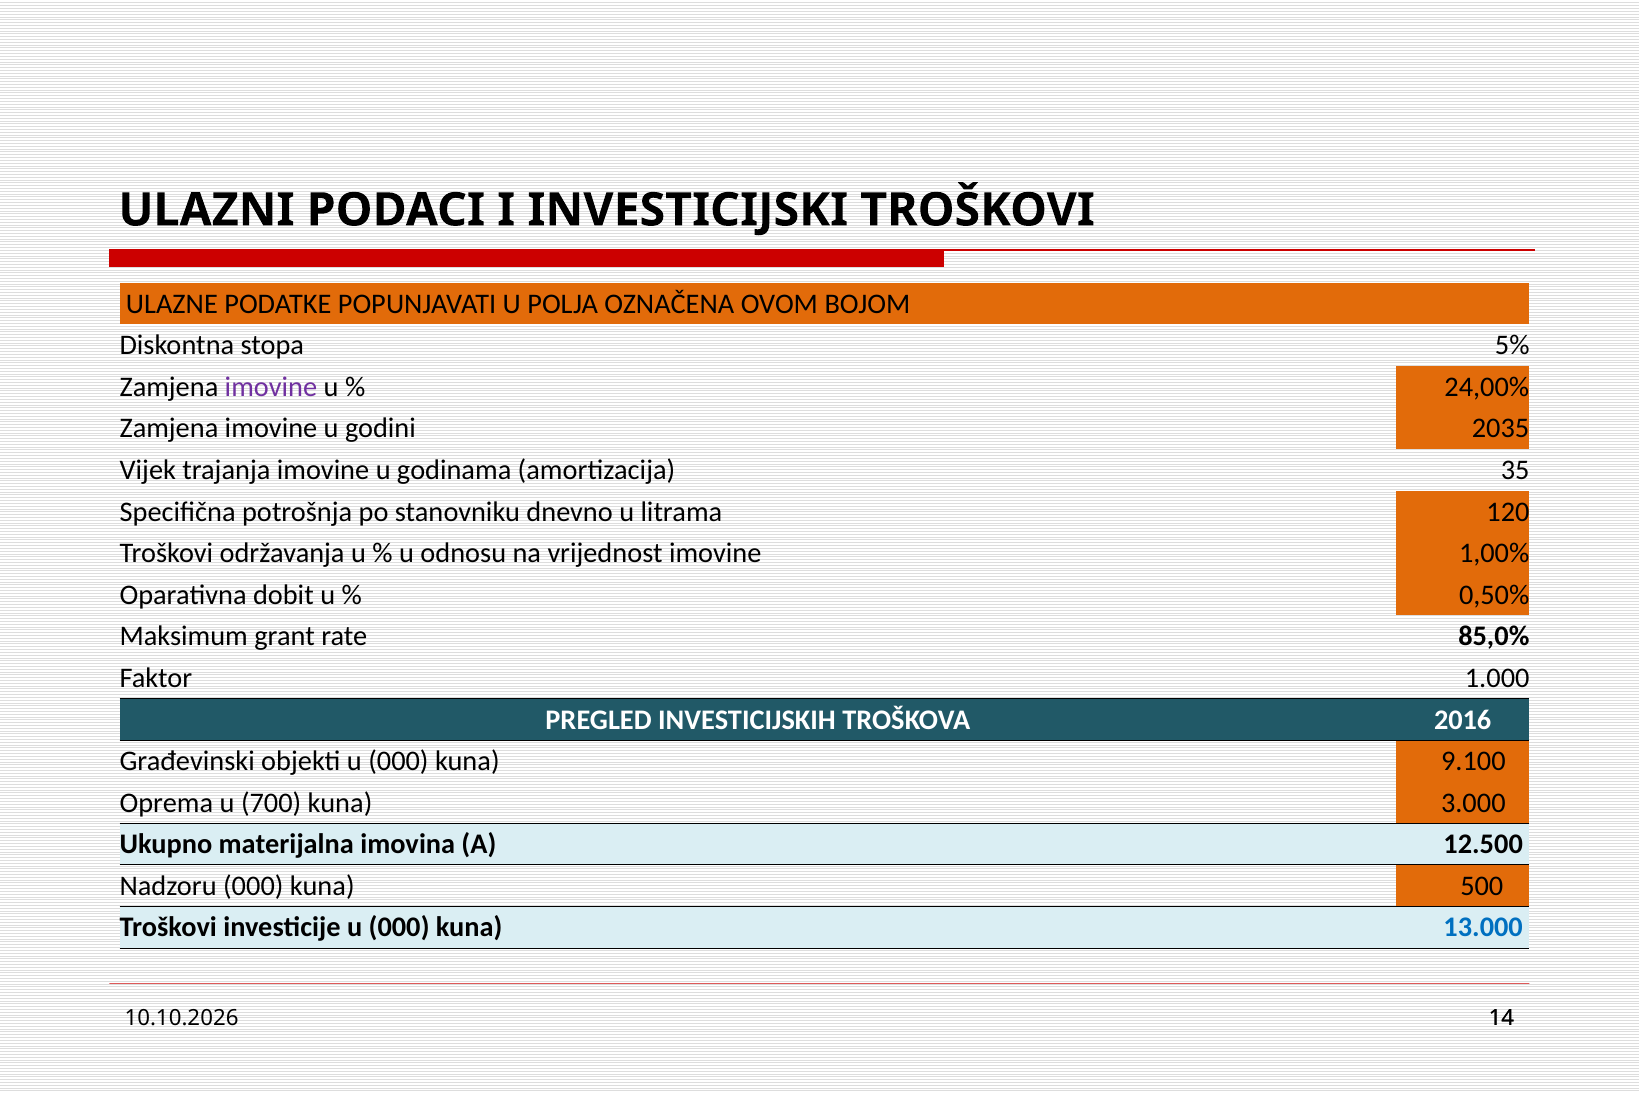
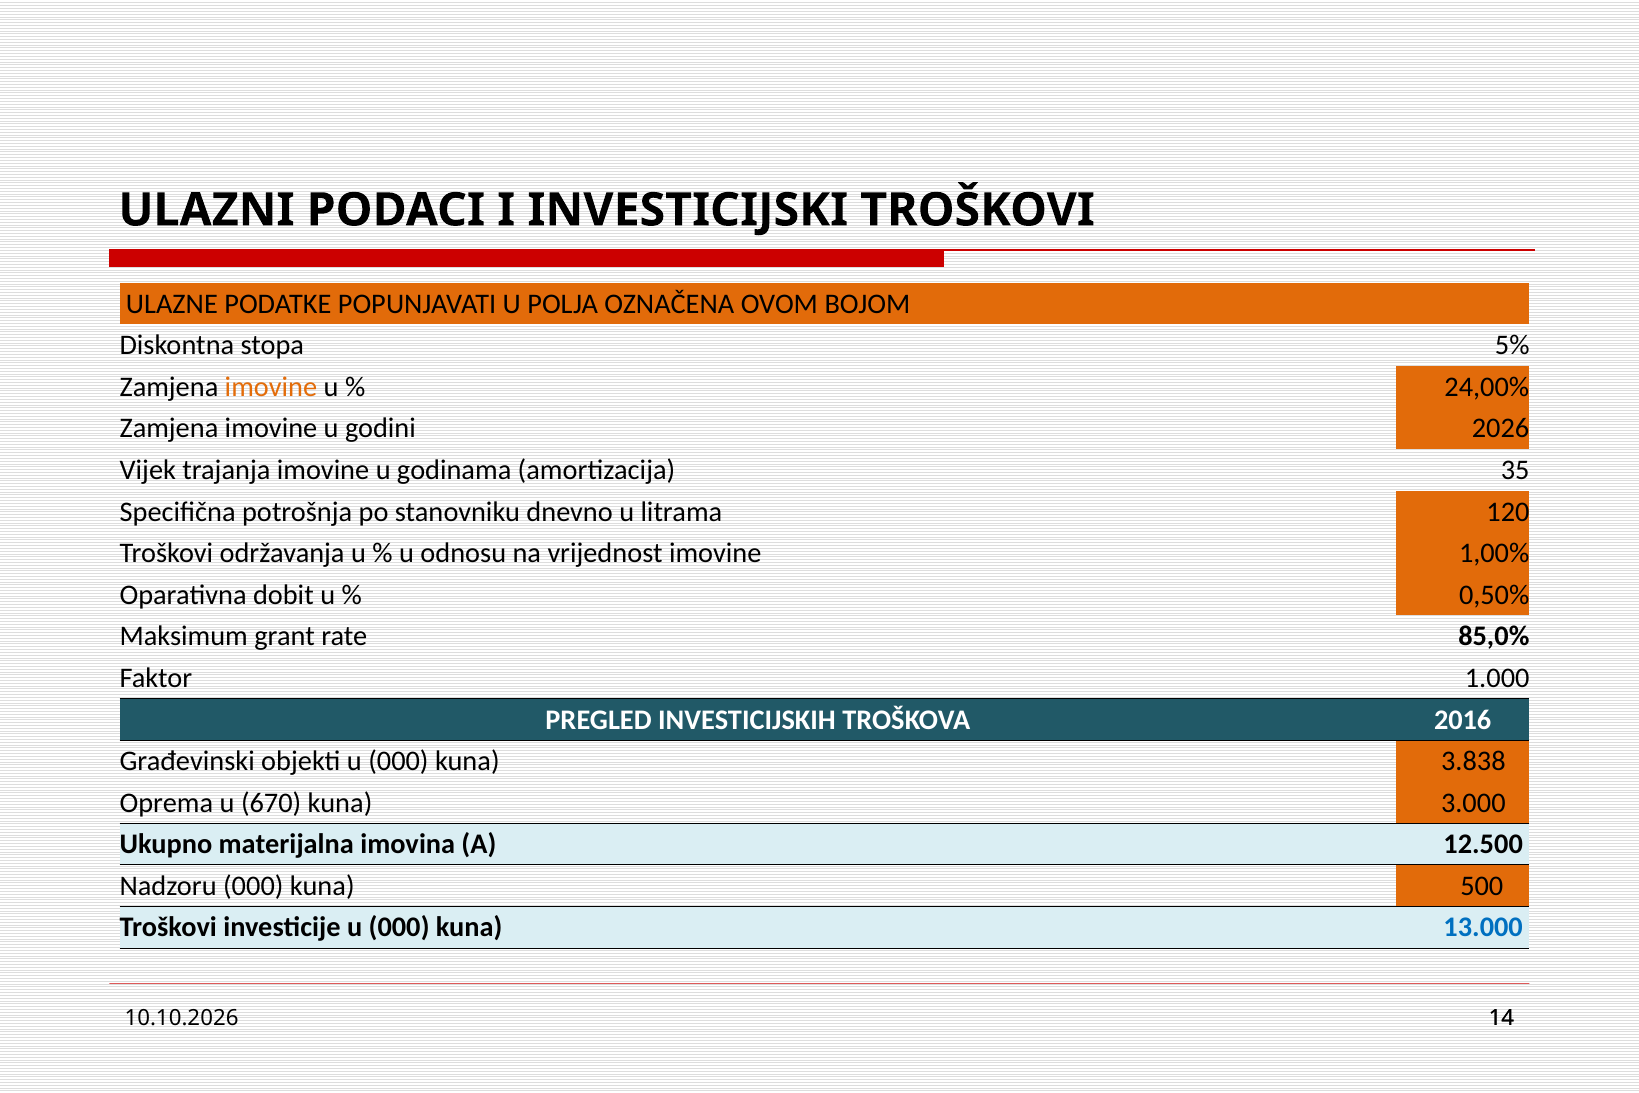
imovine at (271, 387) colour: purple -> orange
2035: 2035 -> 2026
9.100: 9.100 -> 3.838
700: 700 -> 670
